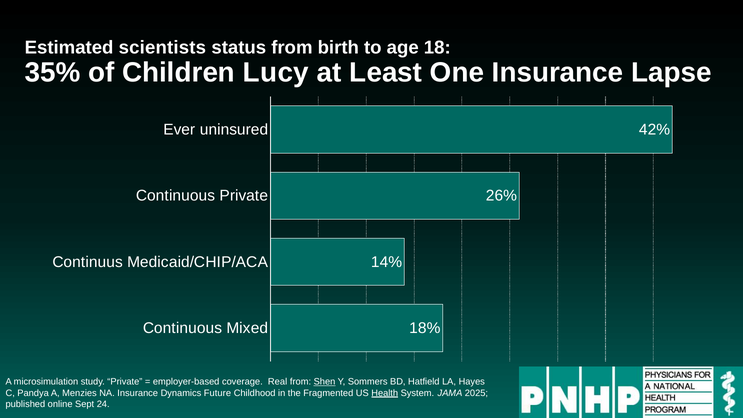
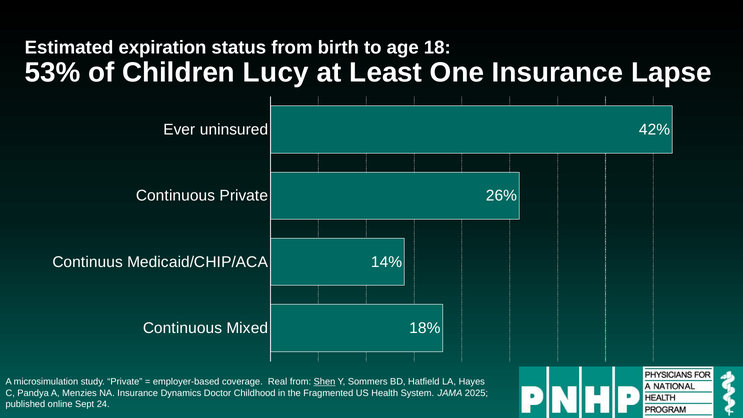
scientists: scientists -> expiration
35%: 35% -> 53%
Future: Future -> Doctor
Health underline: present -> none
